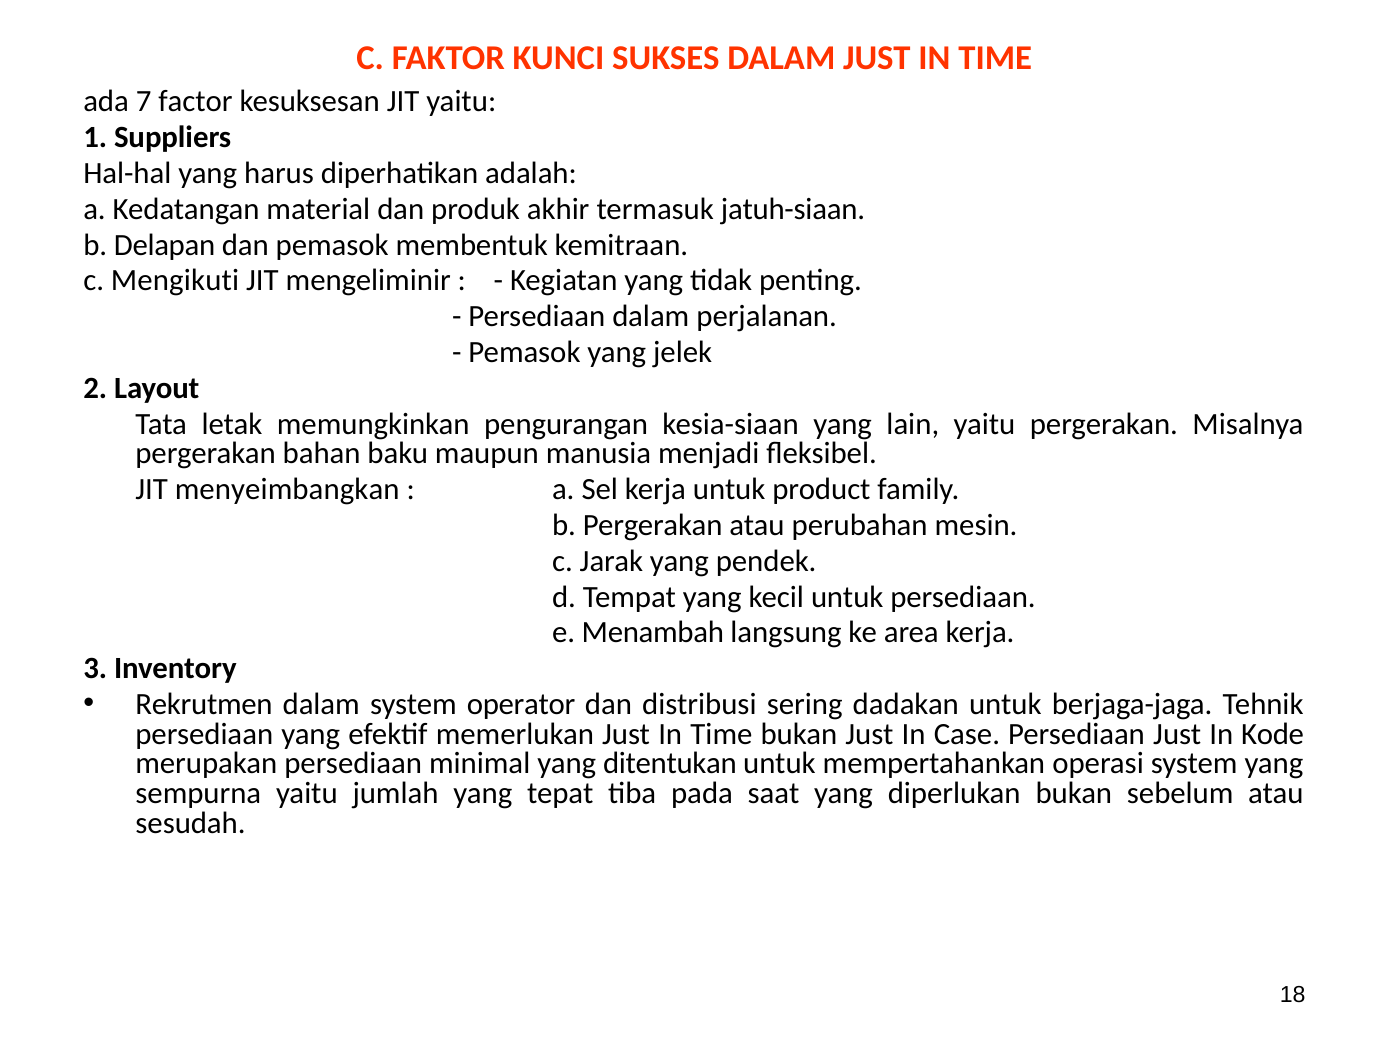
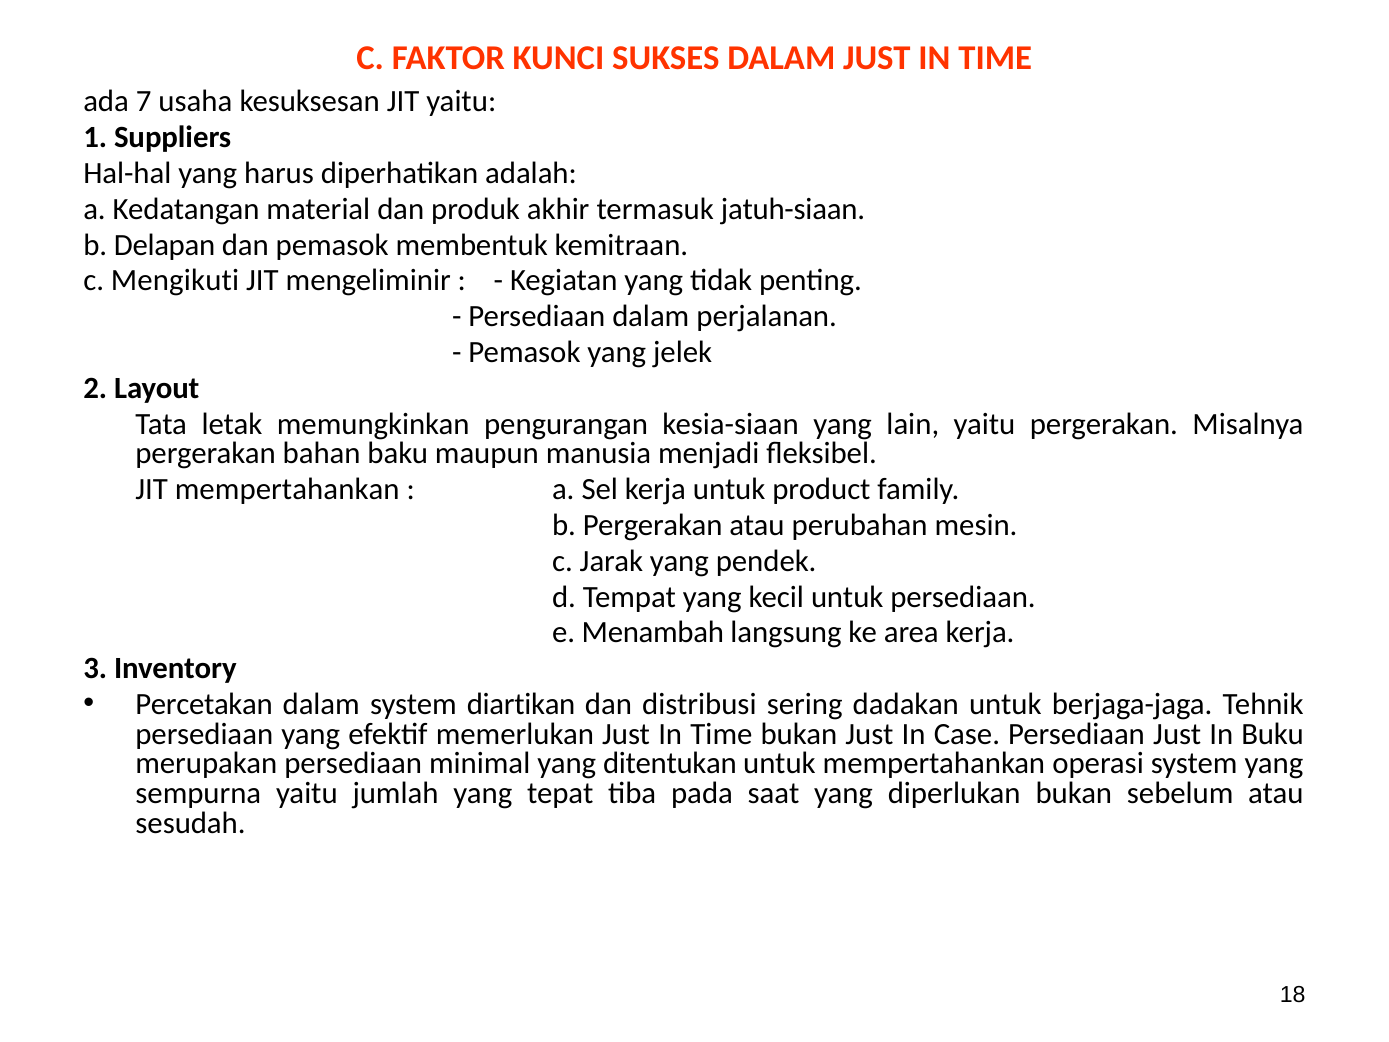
factor: factor -> usaha
JIT menyeimbangkan: menyeimbangkan -> mempertahankan
Rekrutmen: Rekrutmen -> Percetakan
operator: operator -> diartikan
Kode: Kode -> Buku
